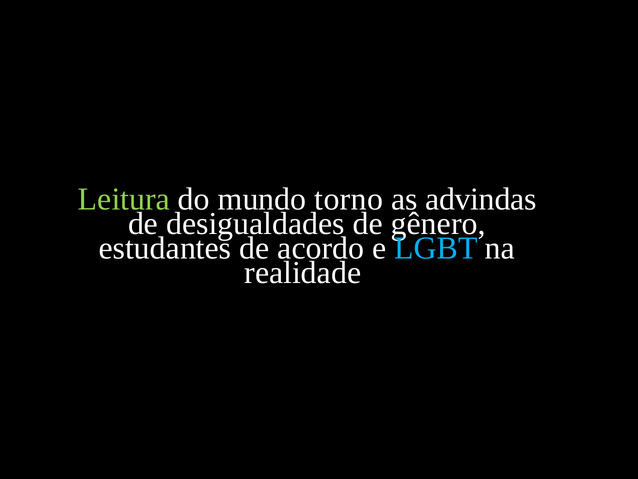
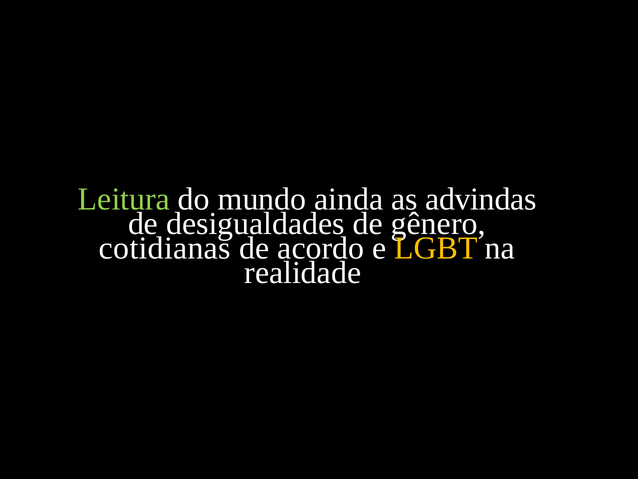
torno: torno -> ainda
estudantes: estudantes -> cotidianas
LGBT colour: light blue -> yellow
